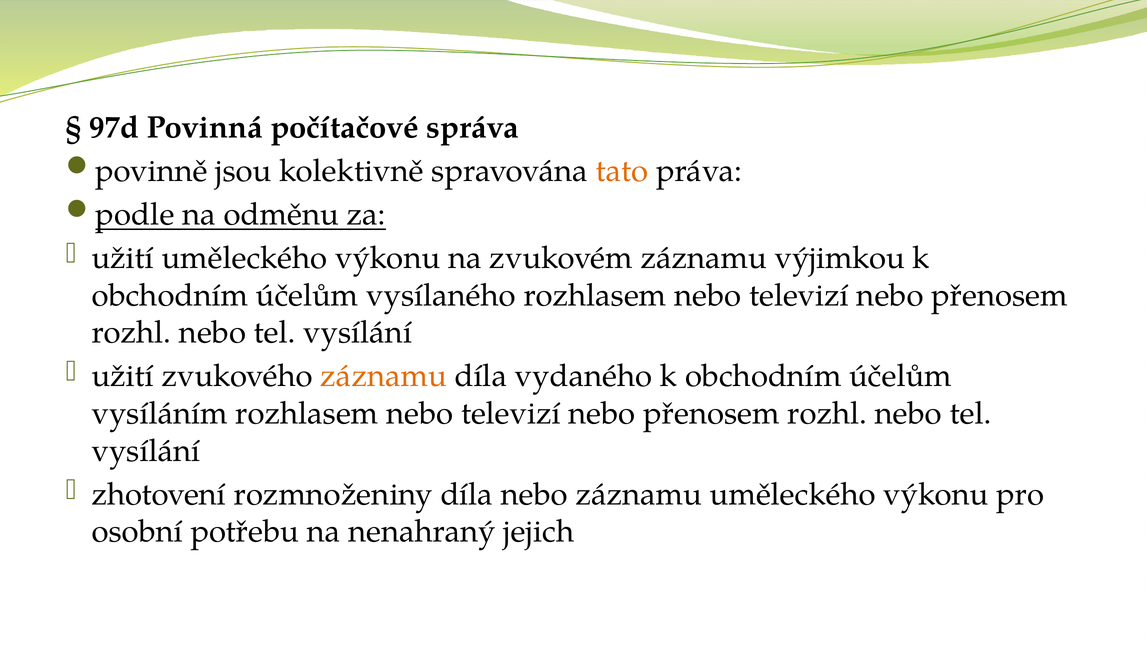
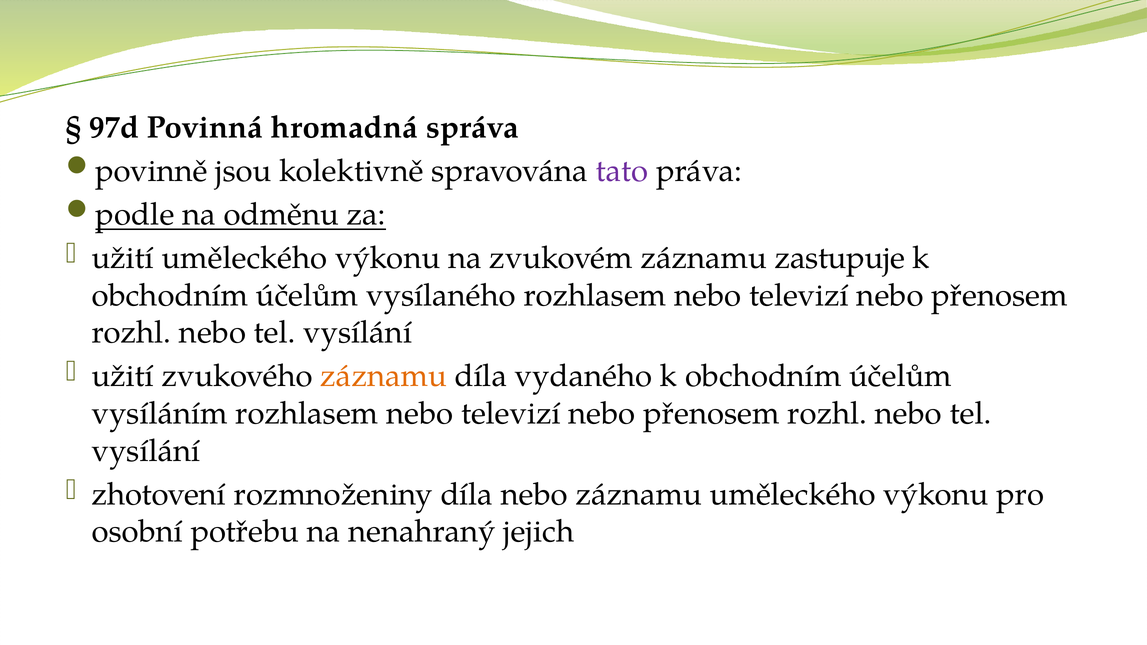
počítačové: počítačové -> hromadná
tato colour: orange -> purple
výjimkou: výjimkou -> zastupuje
